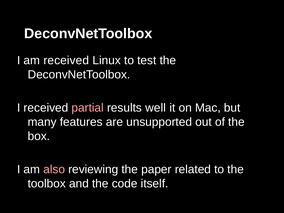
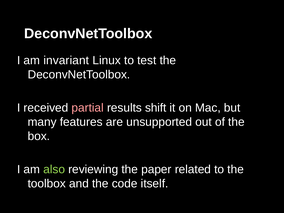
am received: received -> invariant
well: well -> shift
also colour: pink -> light green
